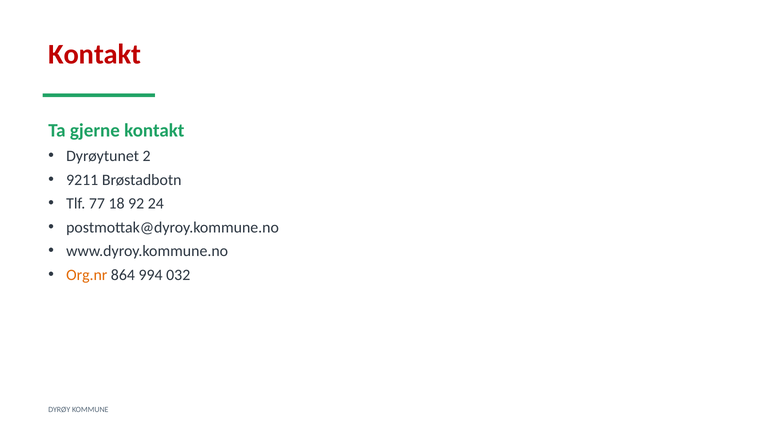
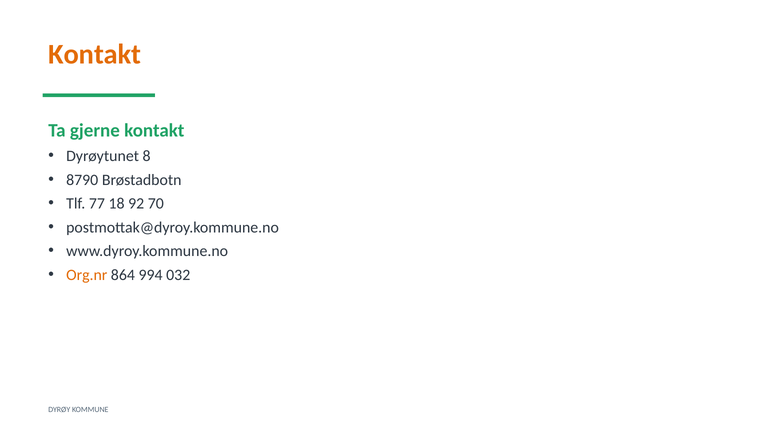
Kontakt at (95, 54) colour: red -> orange
2: 2 -> 8
9211: 9211 -> 8790
24: 24 -> 70
